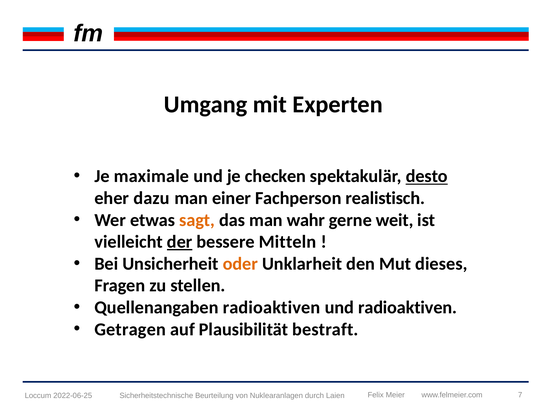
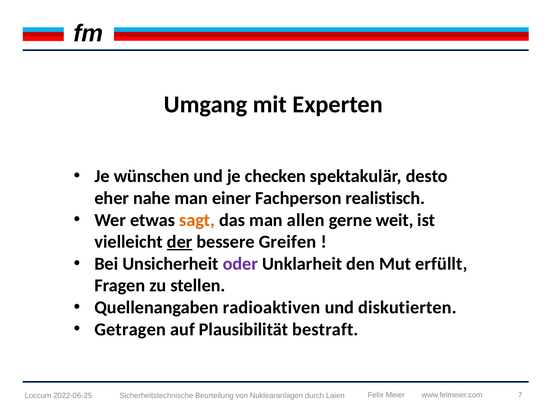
maximale: maximale -> wünschen
desto underline: present -> none
dazu: dazu -> nahe
wahr: wahr -> allen
Mitteln: Mitteln -> Greifen
oder colour: orange -> purple
dieses: dieses -> erfüllt
und radioaktiven: radioaktiven -> diskutierten
